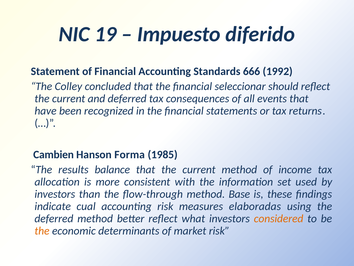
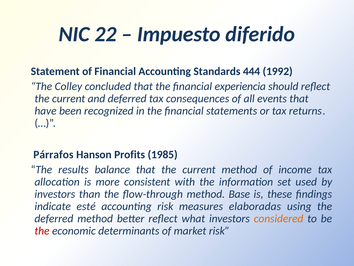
19: 19 -> 22
666: 666 -> 444
seleccionar: seleccionar -> experiencia
Cambien: Cambien -> Párrafos
Forma: Forma -> Profits
cual: cual -> esté
the at (42, 230) colour: orange -> red
